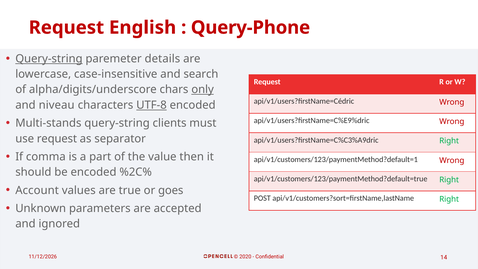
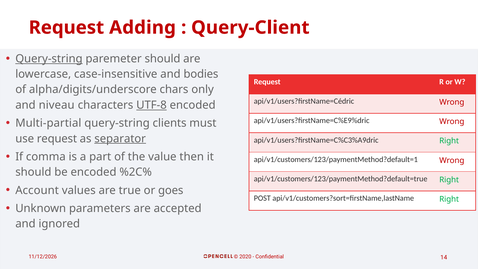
English: English -> Adding
Query-Phone: Query-Phone -> Query-Client
paremeter details: details -> should
search: search -> bodies
only underline: present -> none
Multi-stands: Multi-stands -> Multi-partial
separator underline: none -> present
